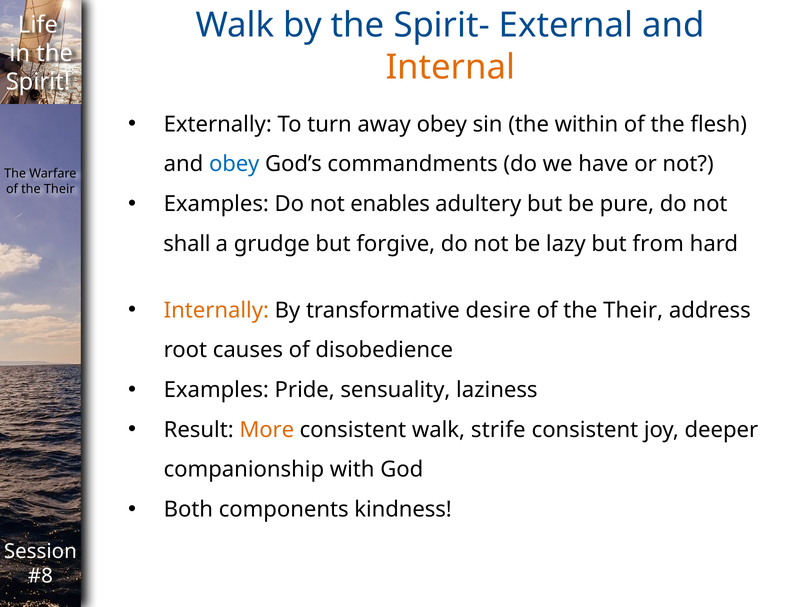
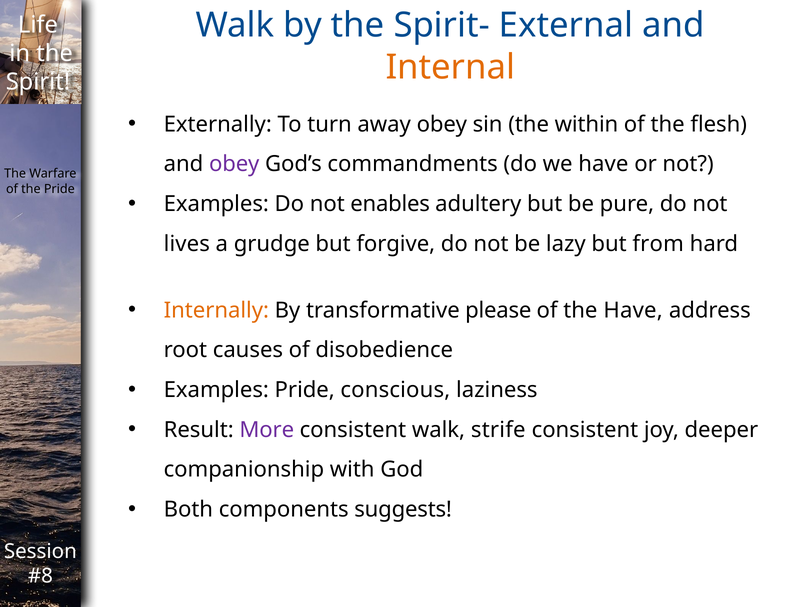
obey at (234, 164) colour: blue -> purple
Their at (59, 189): Their -> Pride
shall: shall -> lives
desire: desire -> please
Their at (633, 310): Their -> Have
sensuality: sensuality -> conscious
More colour: orange -> purple
kindness: kindness -> suggests
